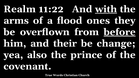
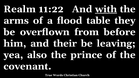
ones: ones -> table
before underline: present -> none
change: change -> leaving
